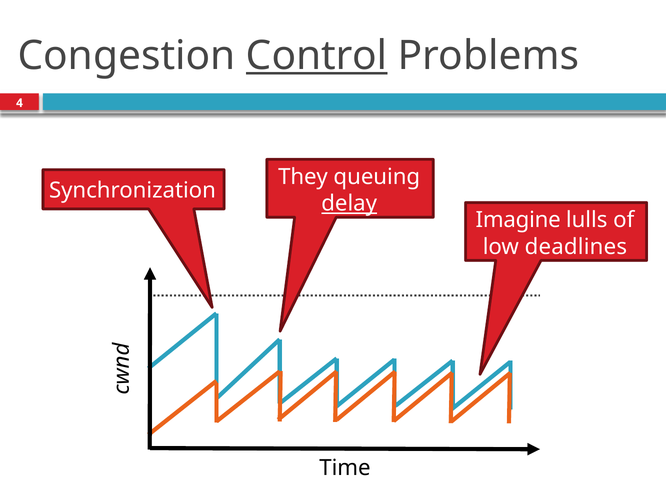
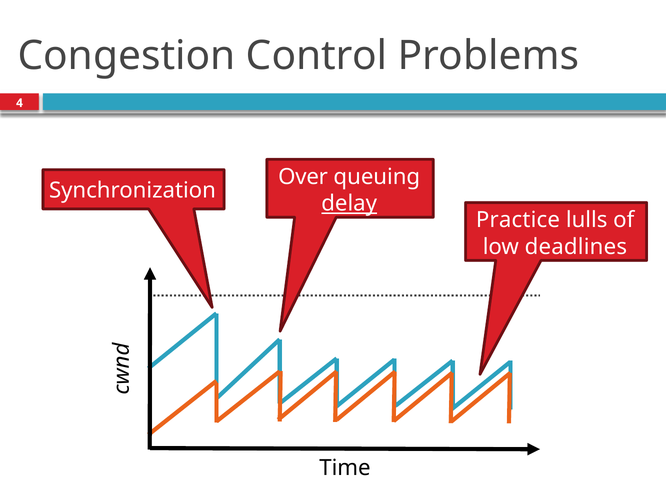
Control underline: present -> none
They: They -> Over
Imagine: Imagine -> Practice
